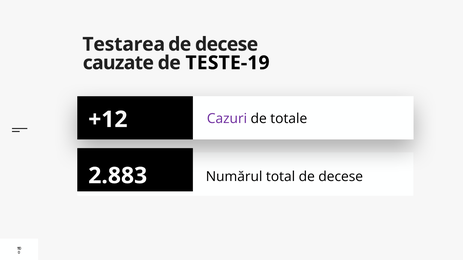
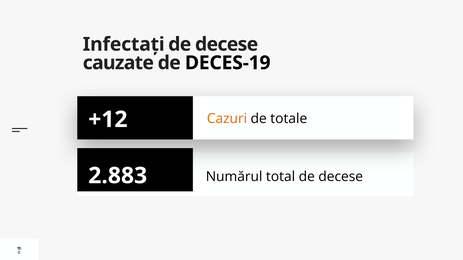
Testarea: Testarea -> Infectați
TESTE-19: TESTE-19 -> DECES-19
Cazuri colour: purple -> orange
